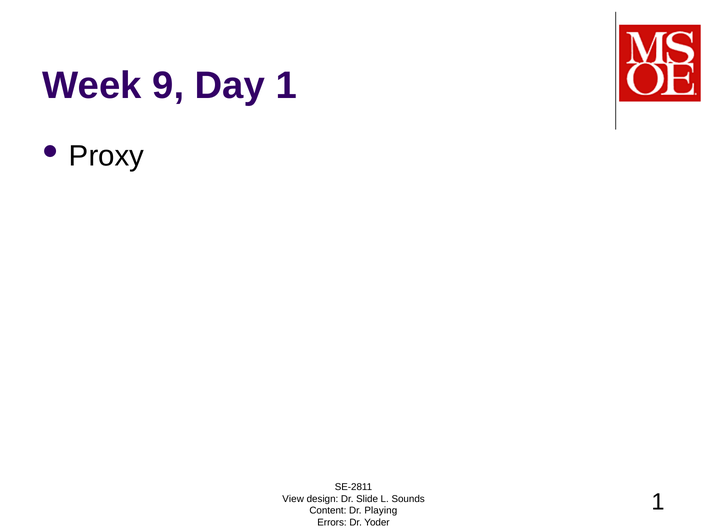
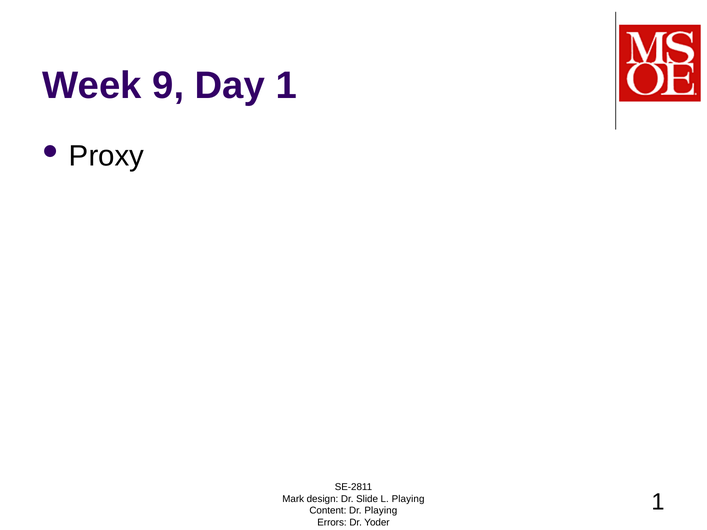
View: View -> Mark
L Sounds: Sounds -> Playing
